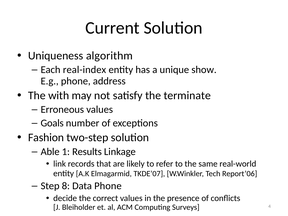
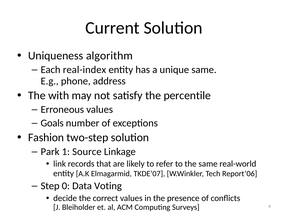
unique show: show -> same
terminate: terminate -> percentile
Able: Able -> Park
Results: Results -> Source
8: 8 -> 0
Data Phone: Phone -> Voting
